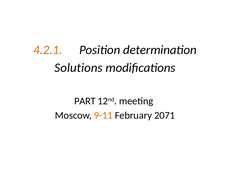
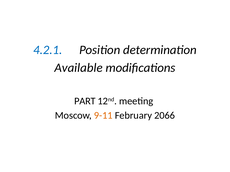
4.2.1 colour: orange -> blue
Solutions: Solutions -> Available
2071: 2071 -> 2066
